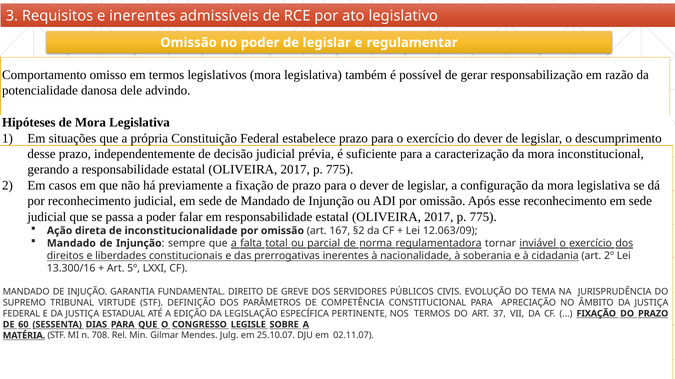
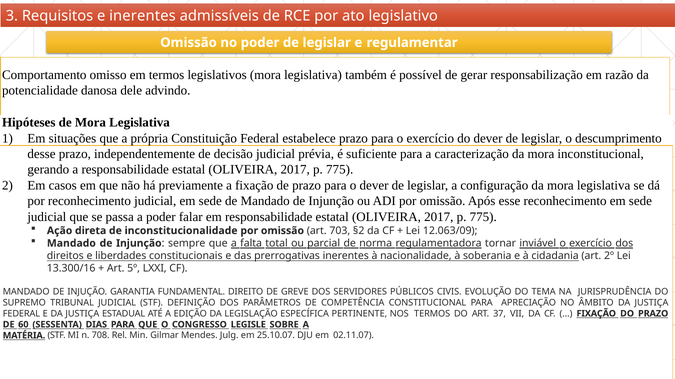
167: 167 -> 703
TRIBUNAL VIRTUDE: VIRTUDE -> JUDICIAL
